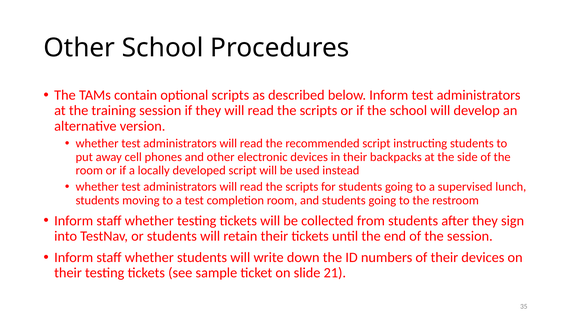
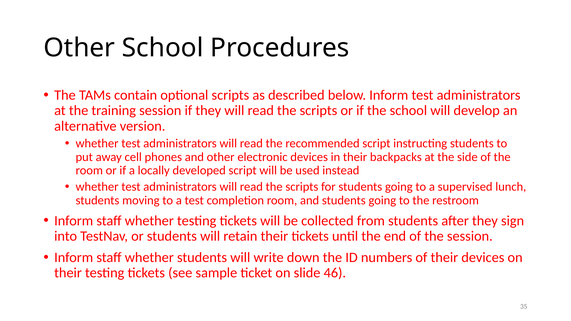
21: 21 -> 46
